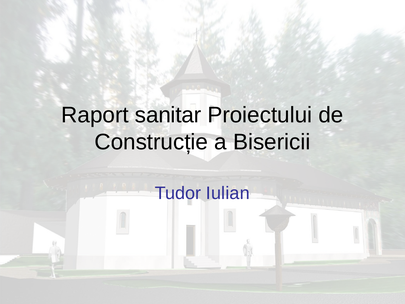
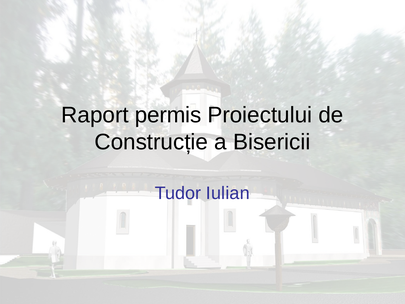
sanitar: sanitar -> permis
